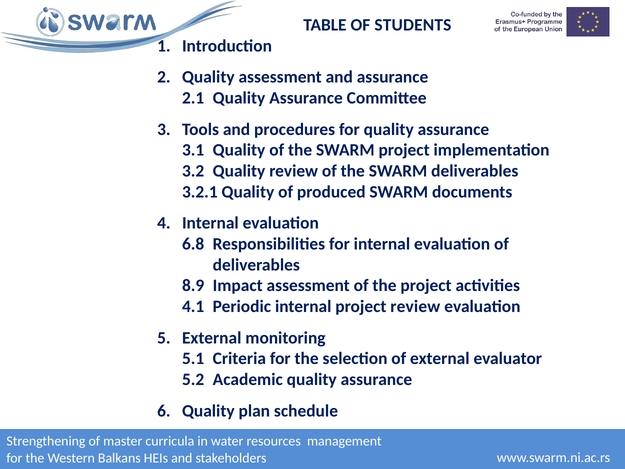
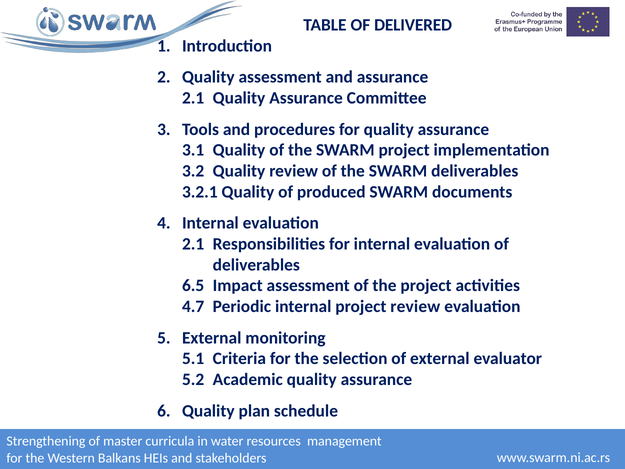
STUDENTS: STUDENTS -> DELIVERED
6.8 at (193, 244): 6.8 -> 2.1
8.9: 8.9 -> 6.5
4.1: 4.1 -> 4.7
